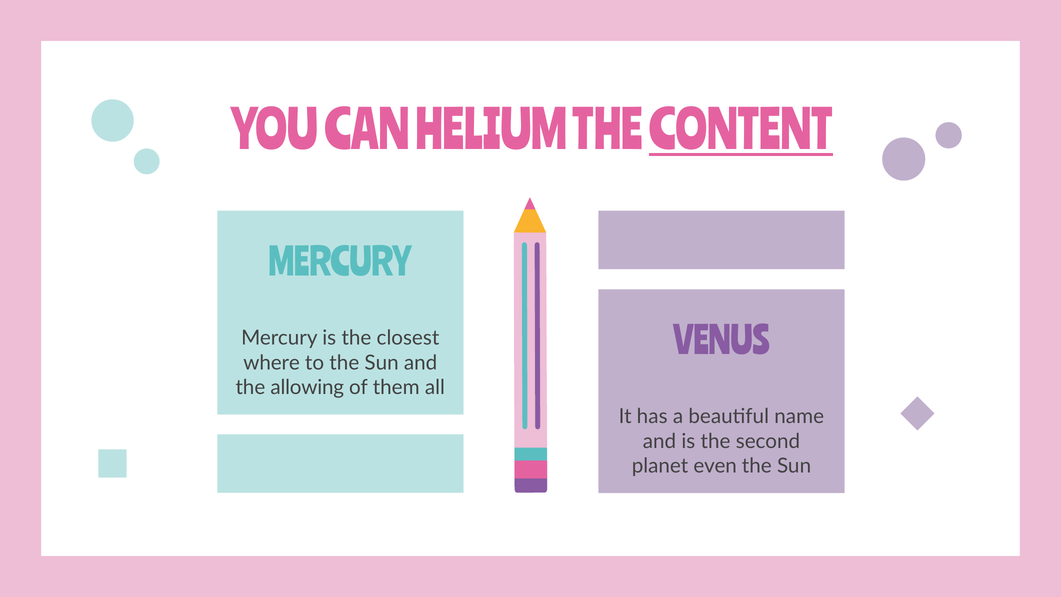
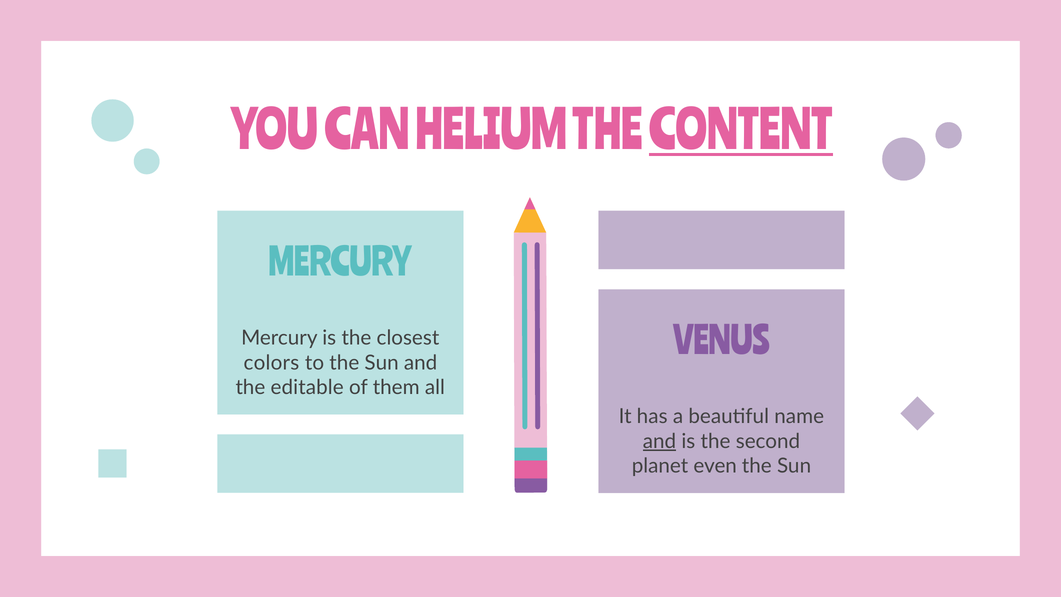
where: where -> colors
allowing: allowing -> editable
and at (660, 441) underline: none -> present
